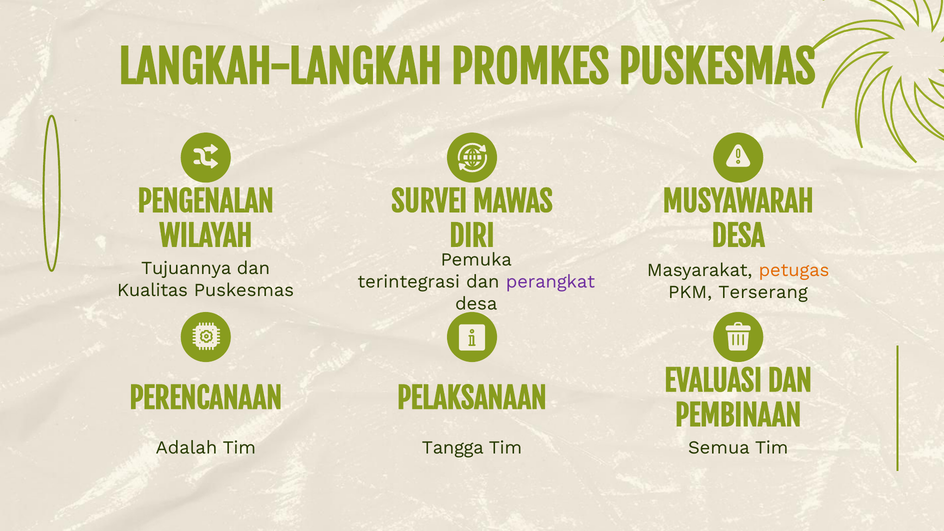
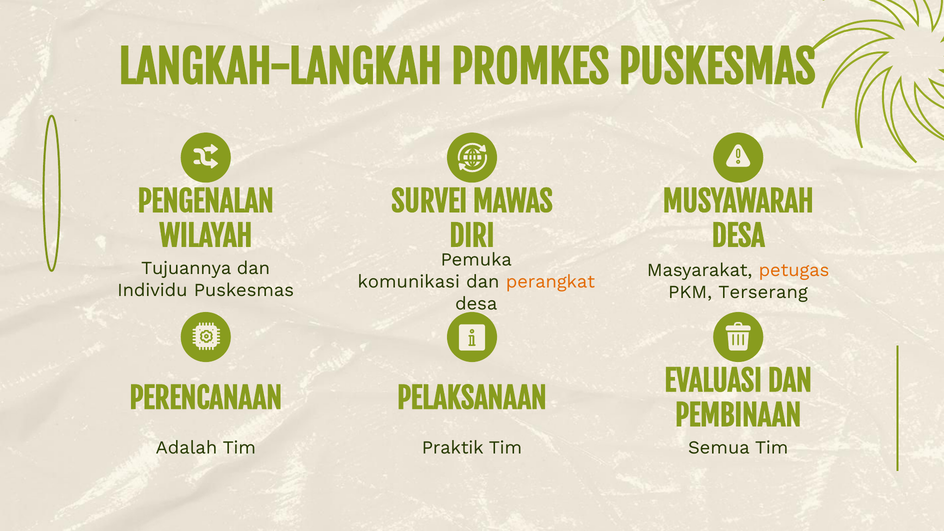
terintegrasi: terintegrasi -> komunikasi
perangkat colour: purple -> orange
Kualitas: Kualitas -> Individu
Tangga: Tangga -> Praktik
